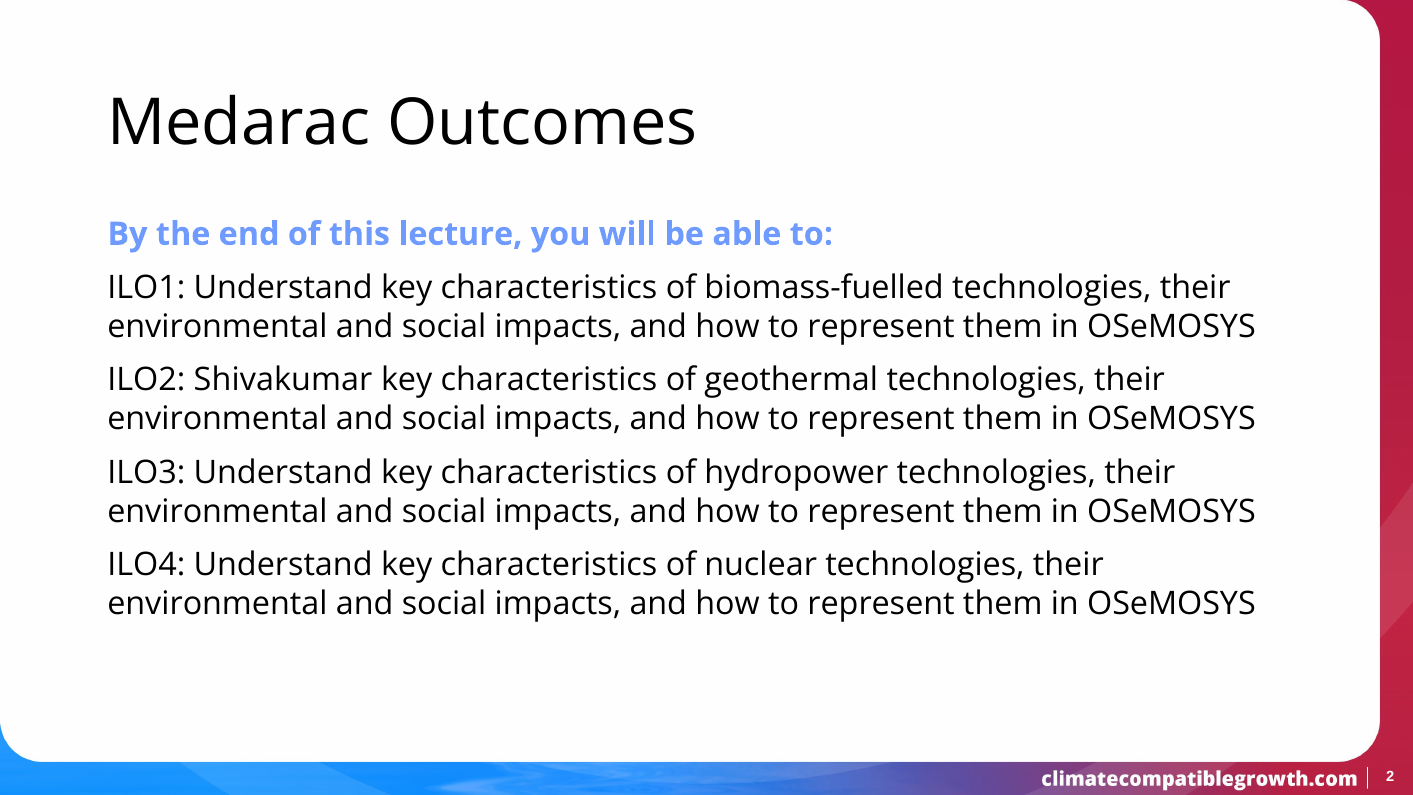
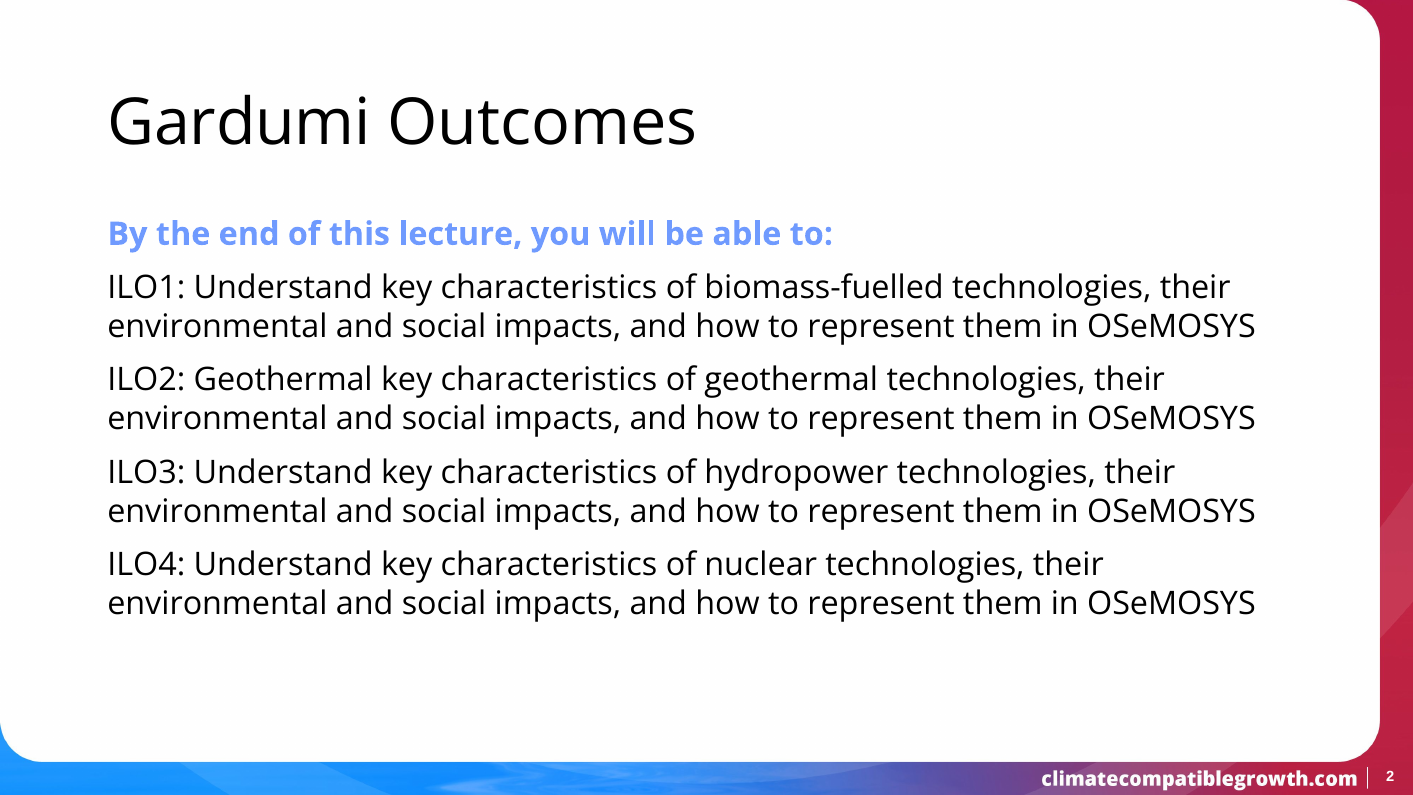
Medarac: Medarac -> Gardumi
ILO2 Shivakumar: Shivakumar -> Geothermal
